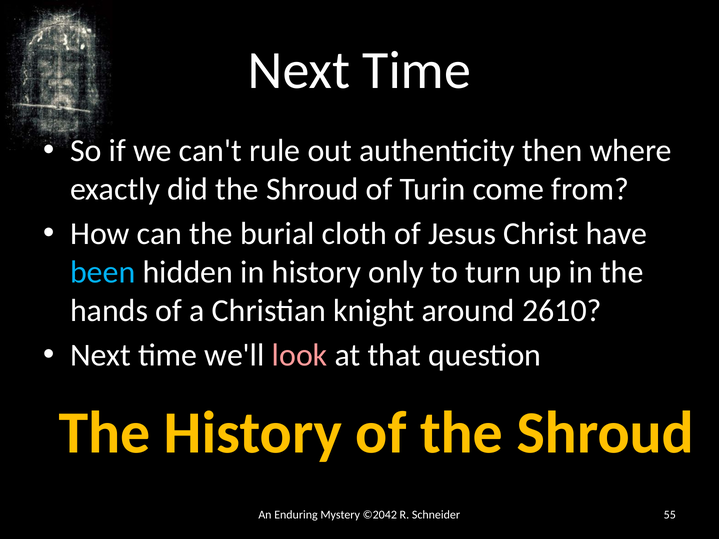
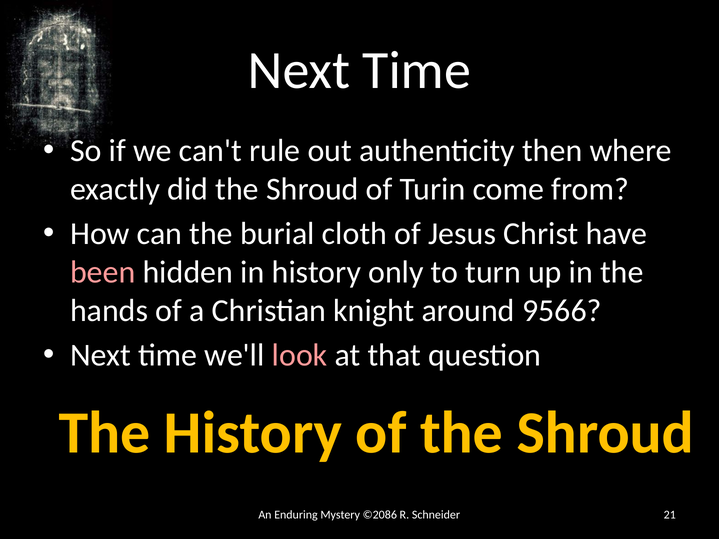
been colour: light blue -> pink
2610: 2610 -> 9566
©2042: ©2042 -> ©2086
55: 55 -> 21
